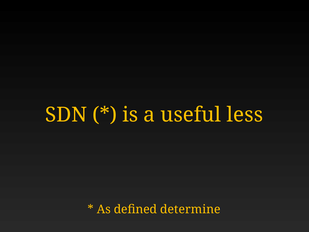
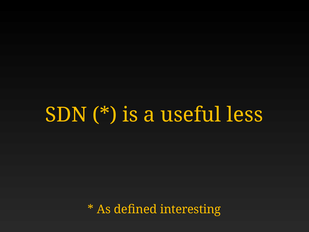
determine: determine -> interesting
